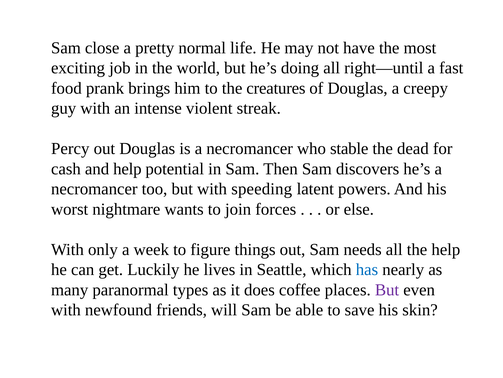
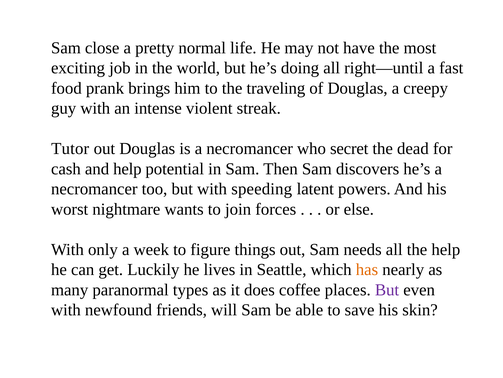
creatures: creatures -> traveling
Percy: Percy -> Tutor
stable: stable -> secret
has colour: blue -> orange
